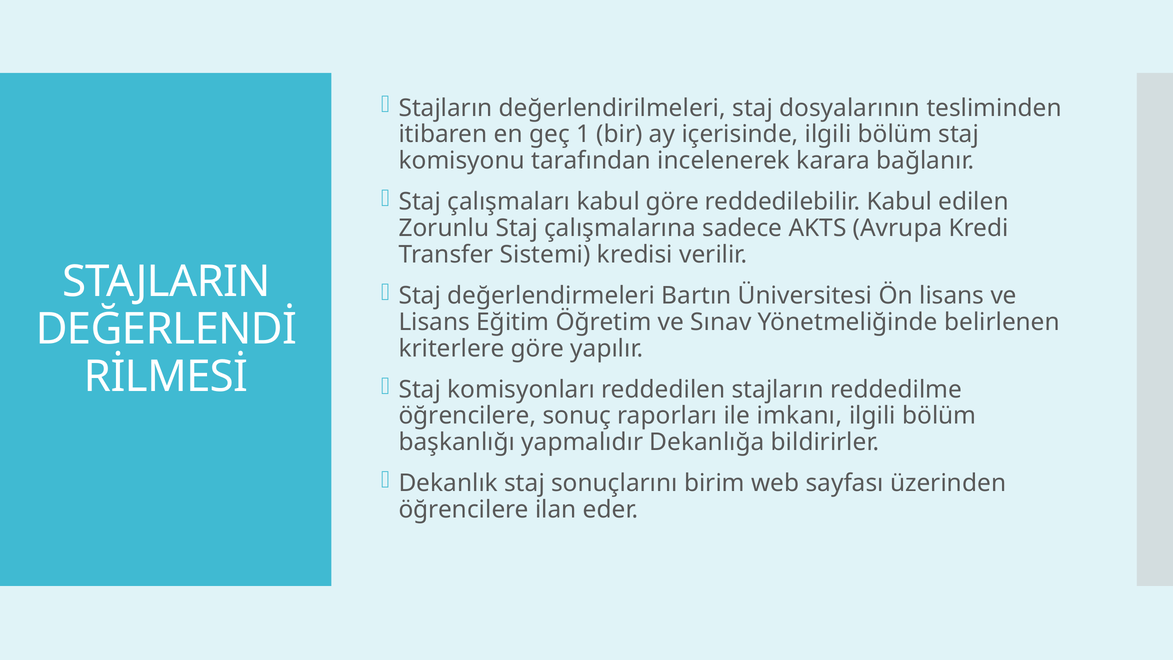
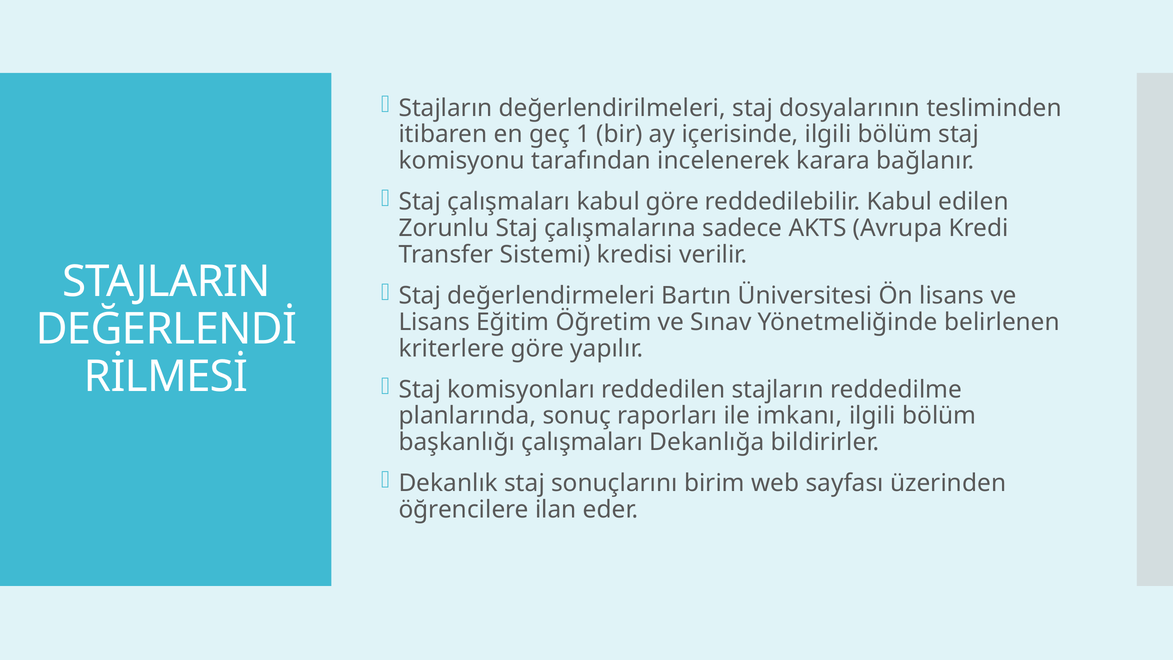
öğrencilere at (467, 416): öğrencilere -> planlarında
başkanlığı yapmalıdır: yapmalıdır -> çalışmaları
